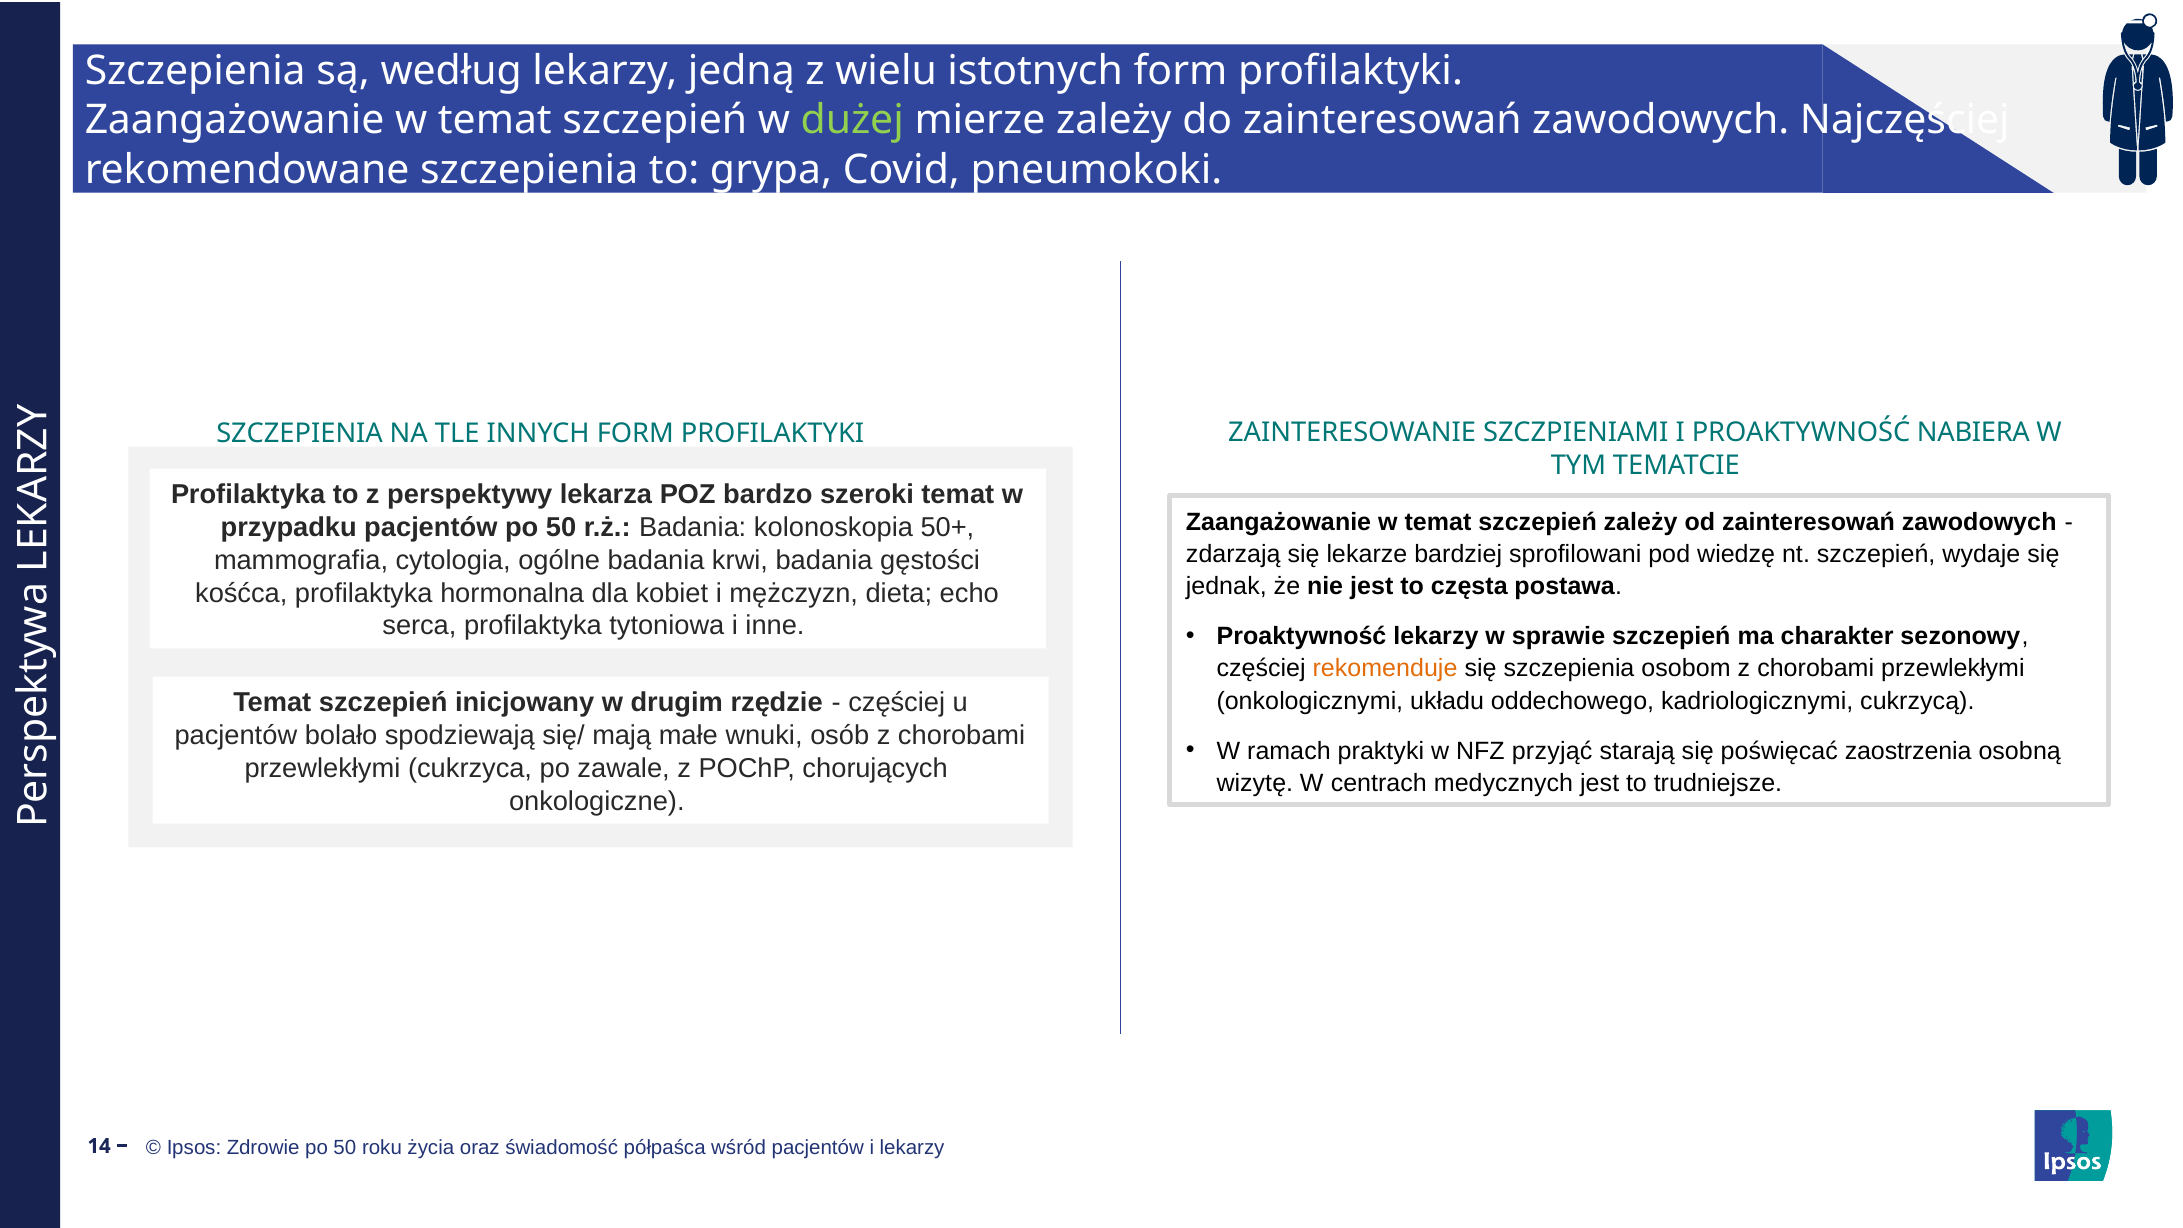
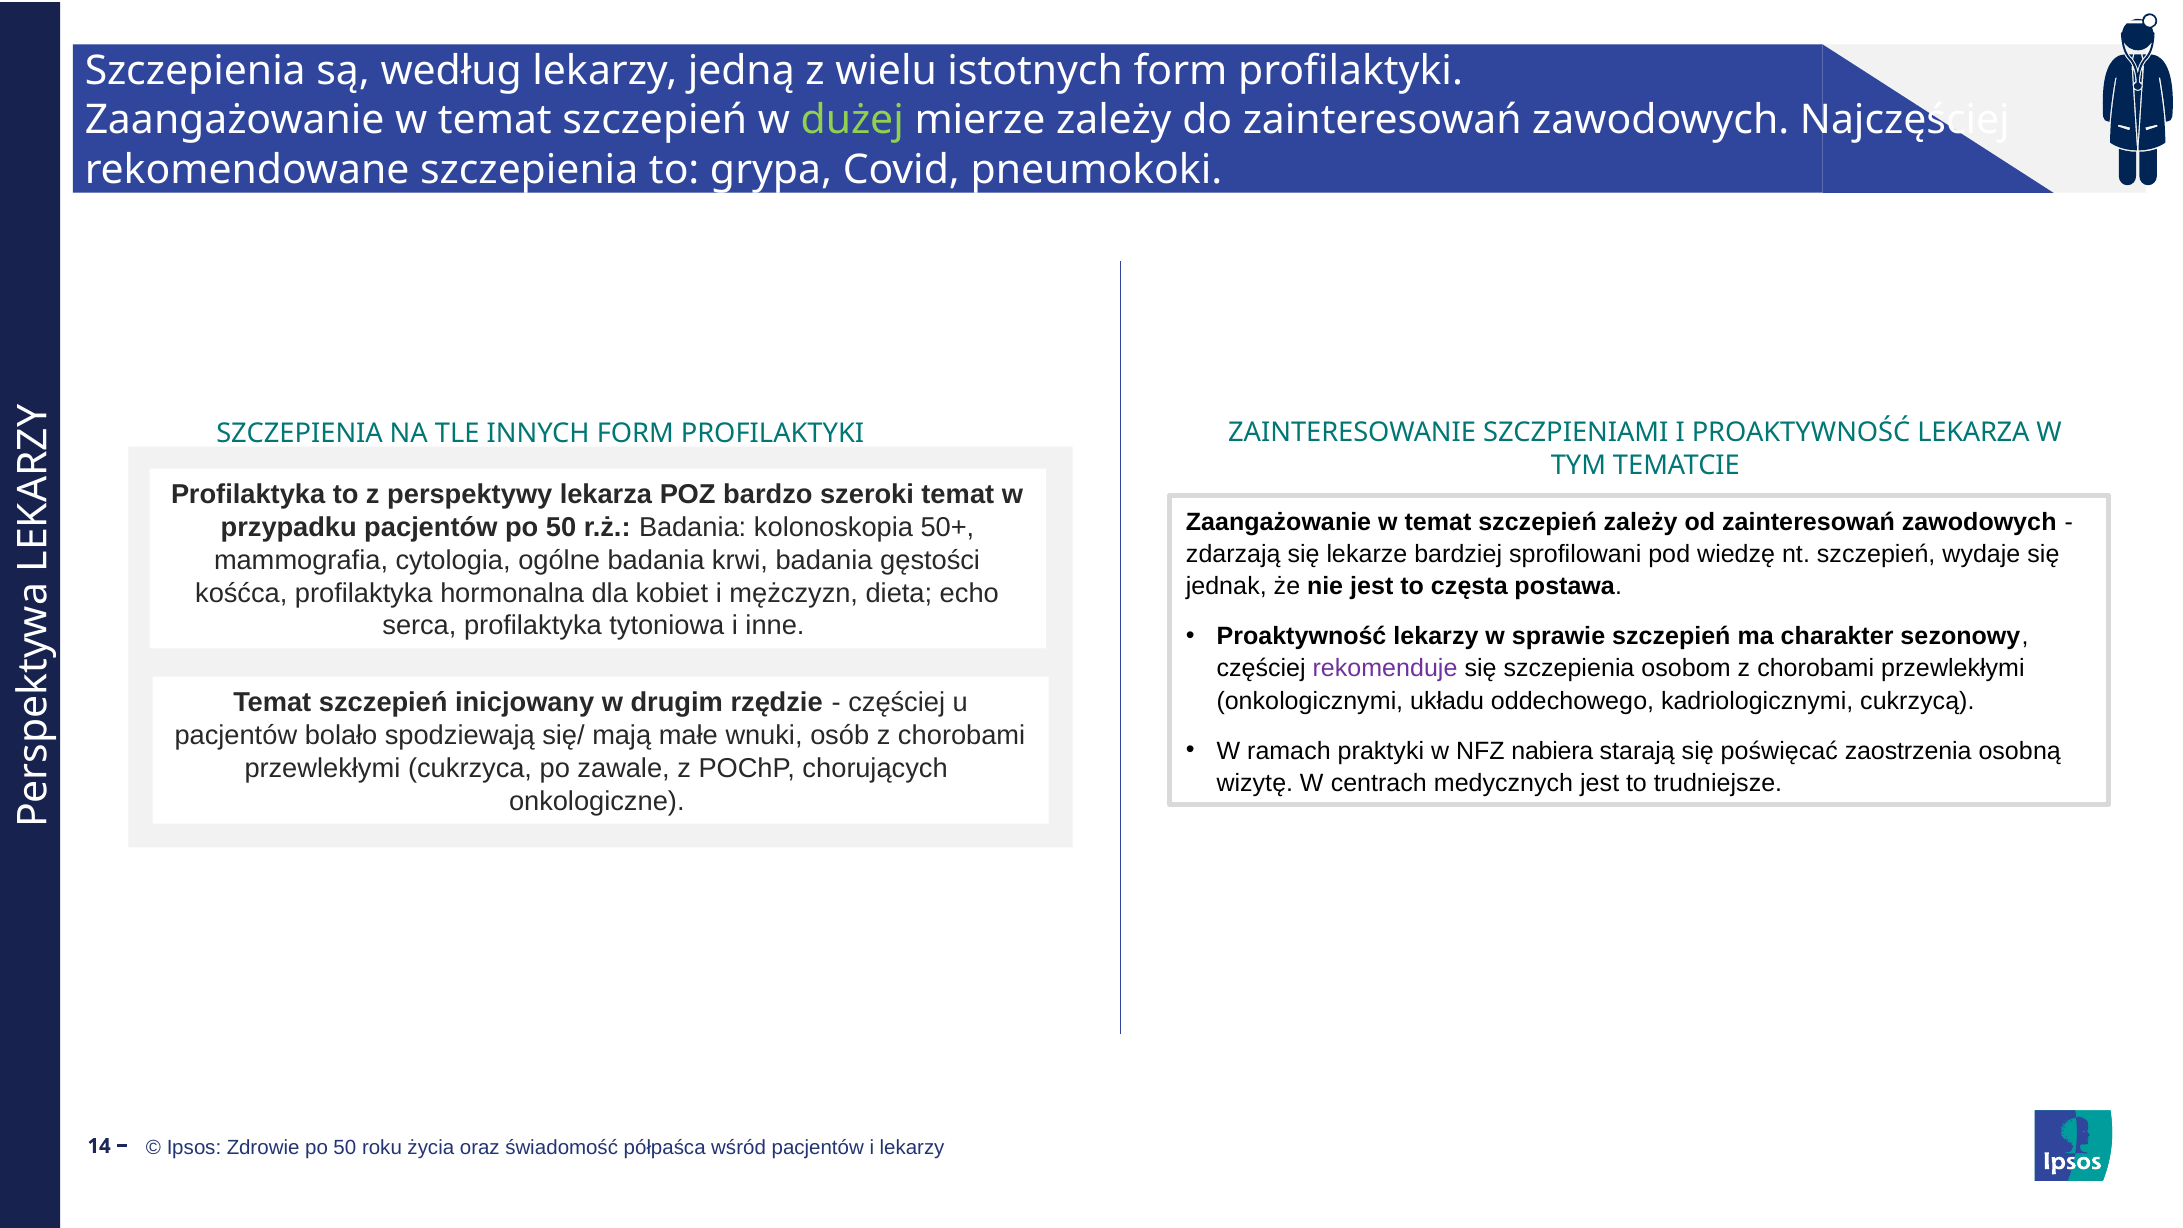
PROAKTYWNOŚĆ NABIERA: NABIERA -> LEKARZA
rekomenduje colour: orange -> purple
przyjąć: przyjąć -> nabiera
